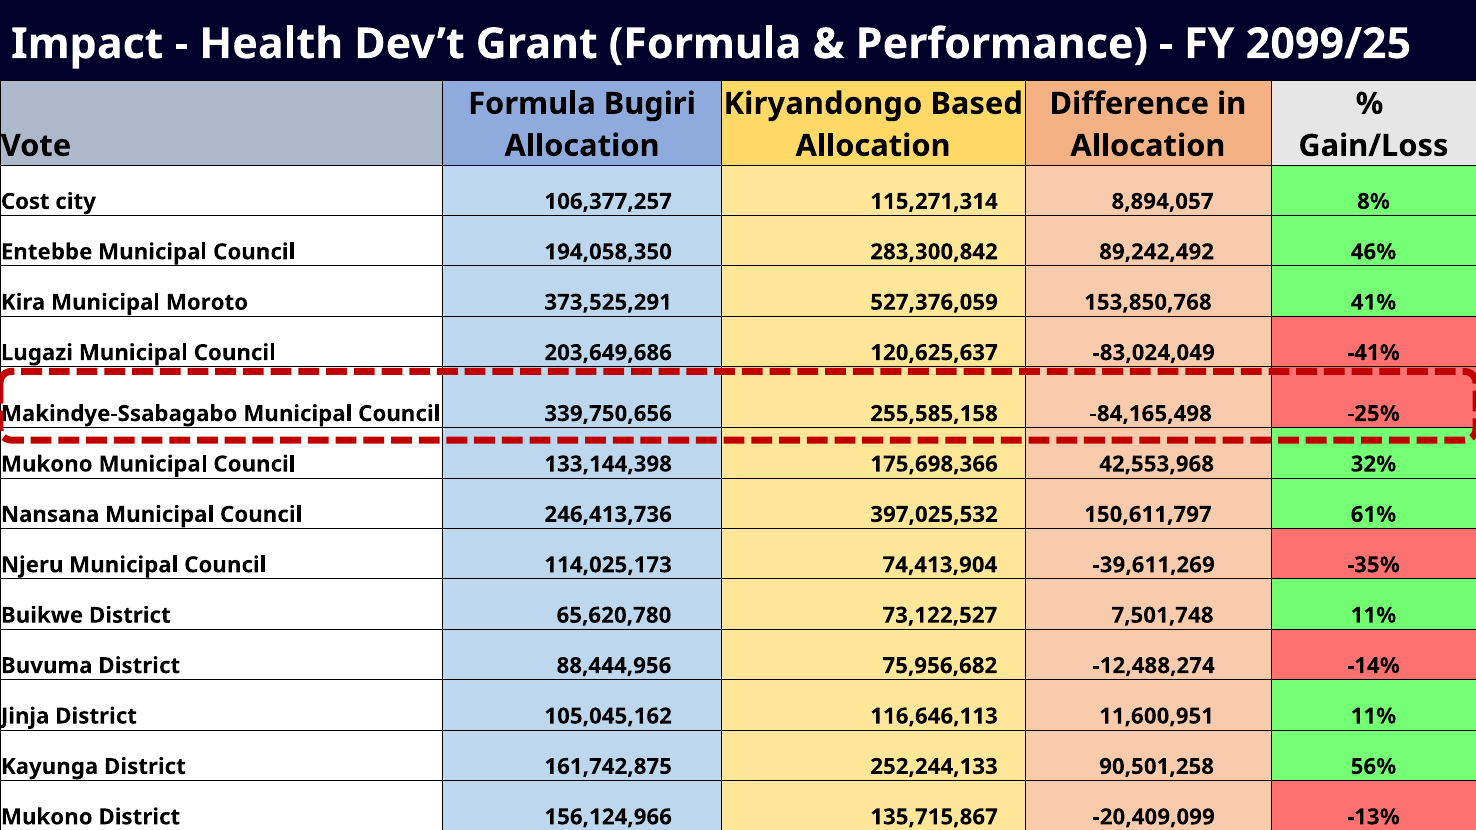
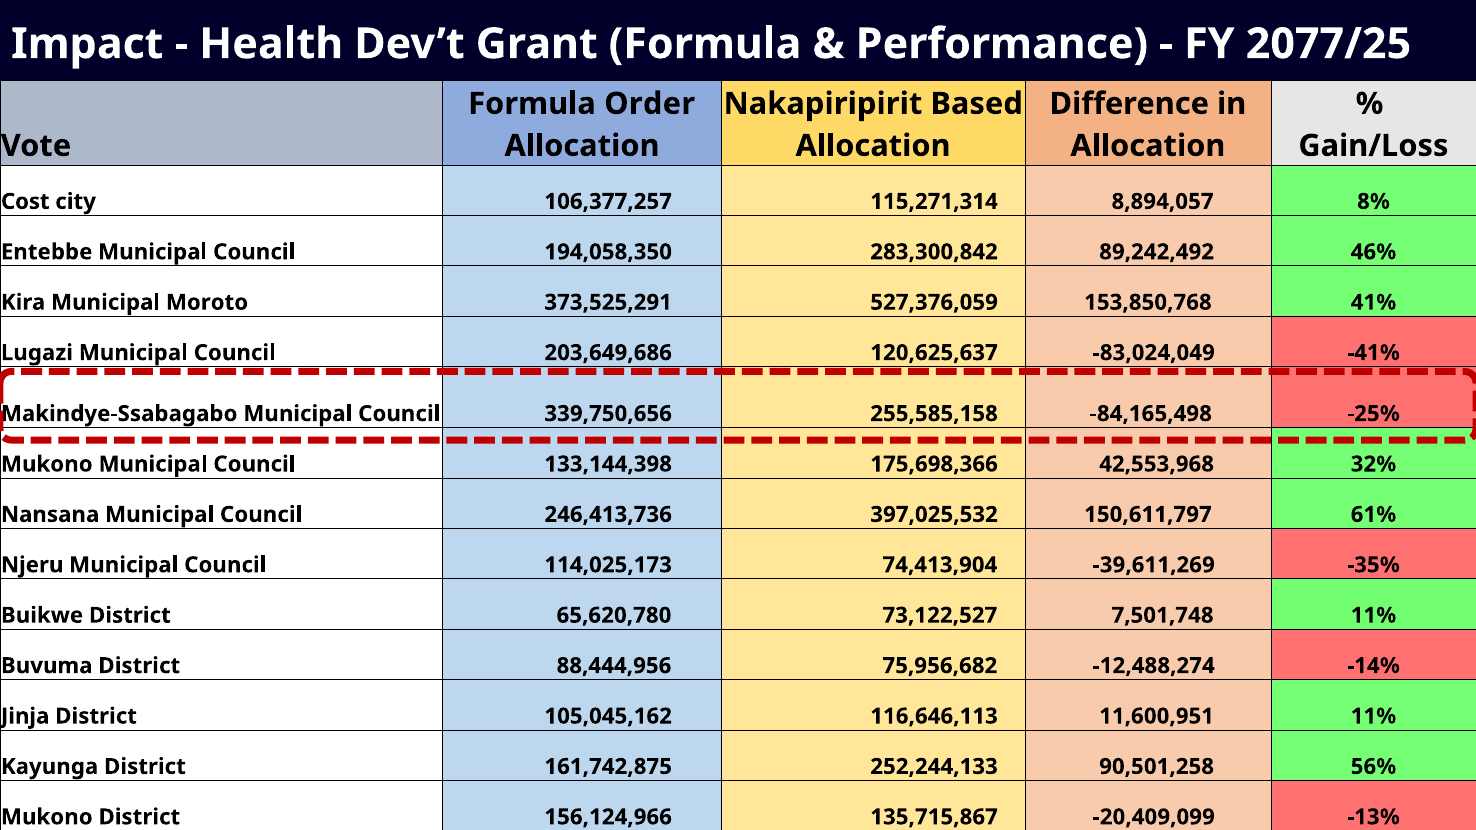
2099/25: 2099/25 -> 2077/25
Bugiri: Bugiri -> Order
Kiryandongo: Kiryandongo -> Nakapiripirit
